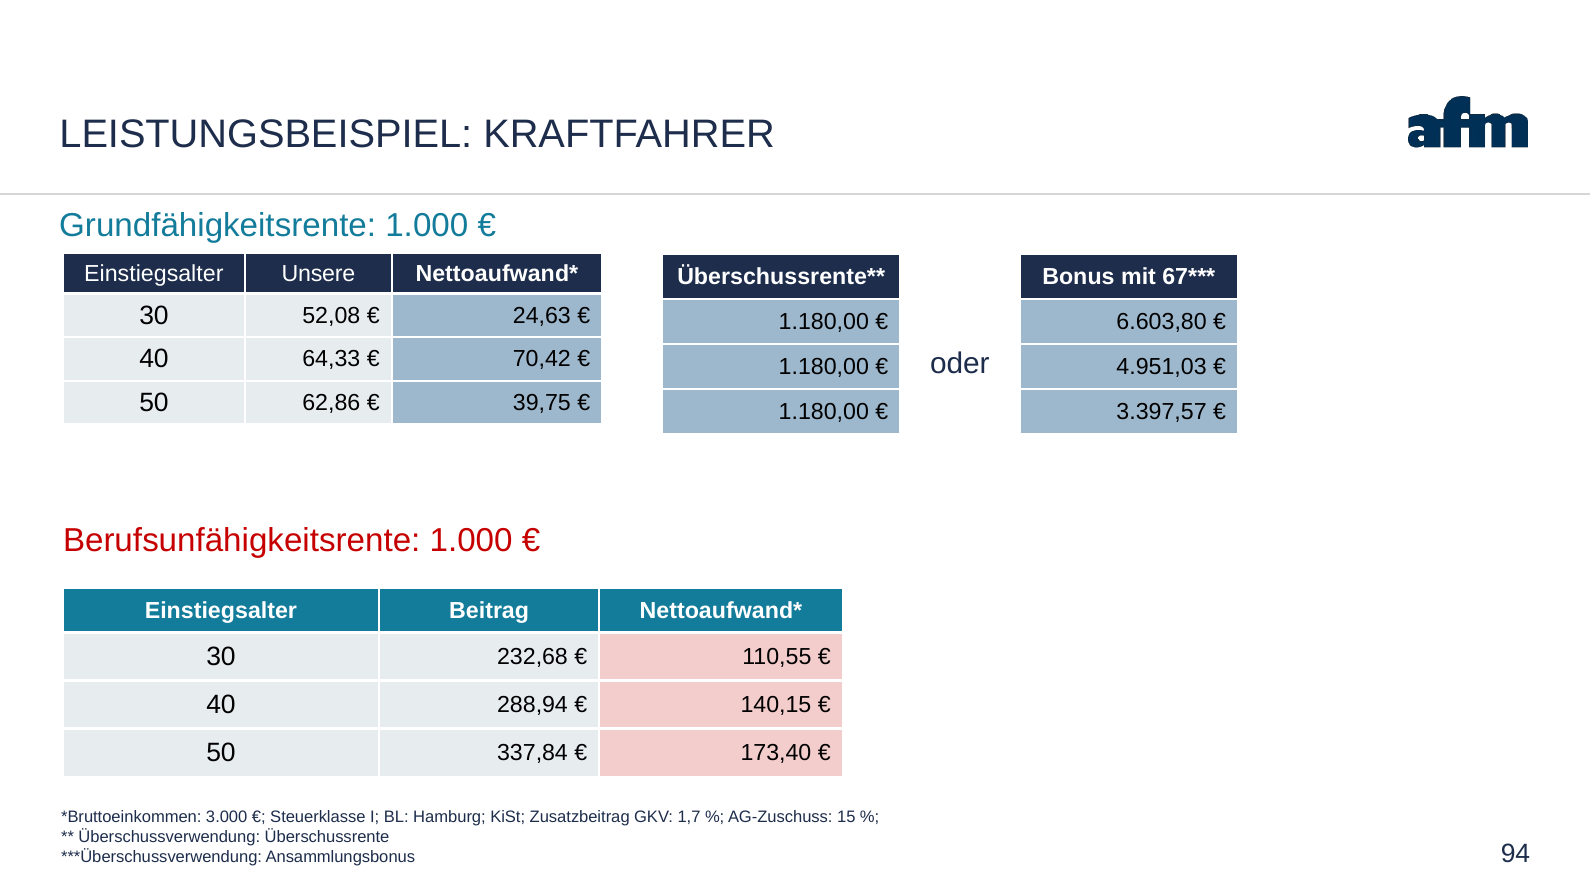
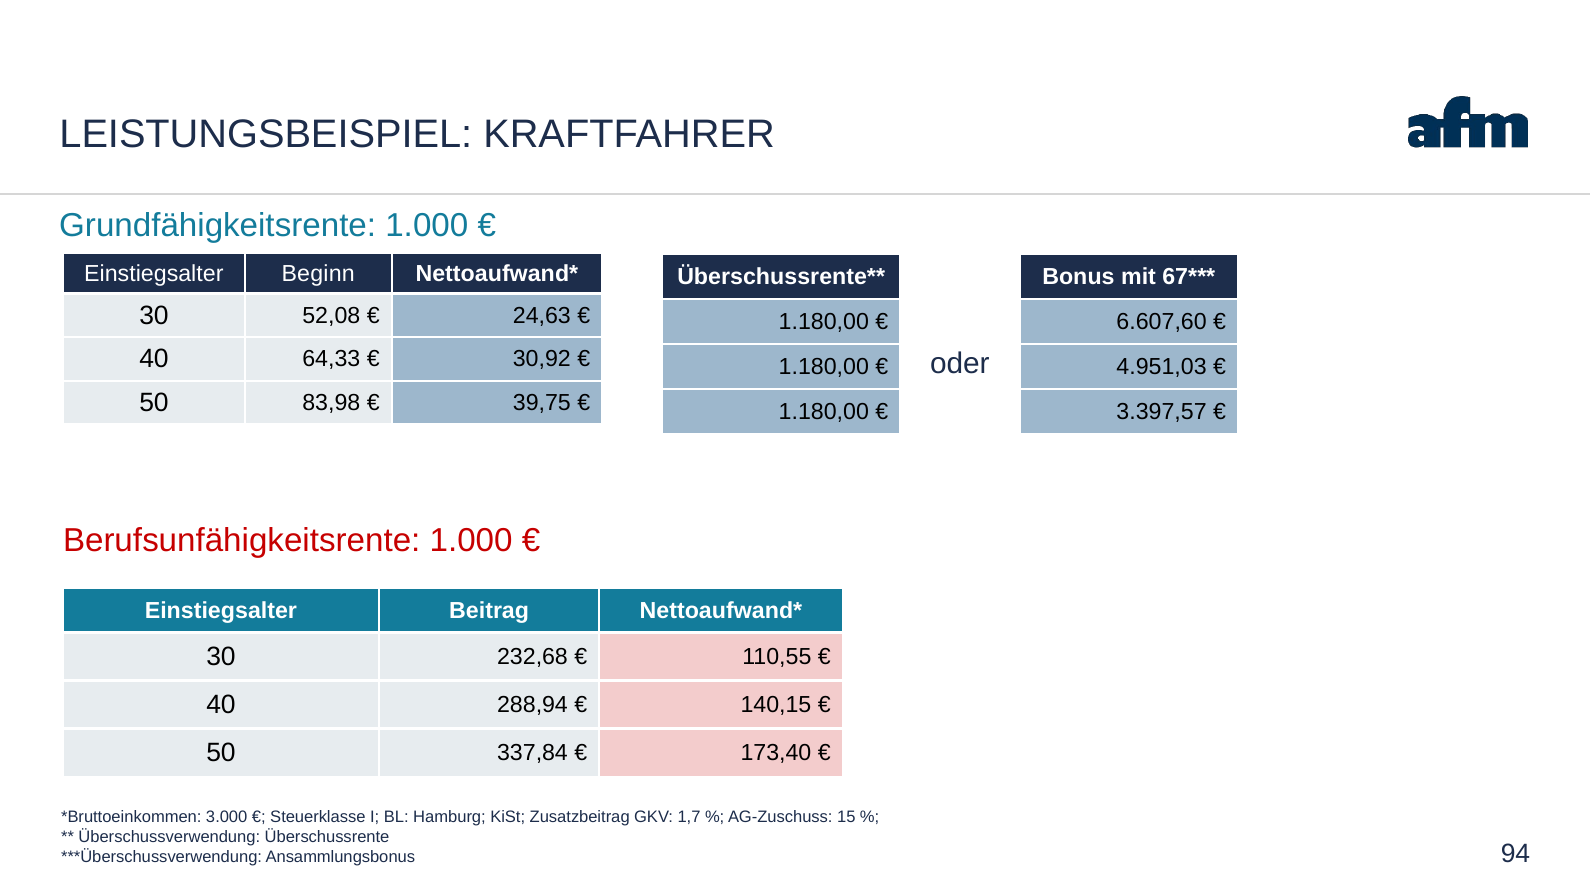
Unsere: Unsere -> Beginn
6.603,80: 6.603,80 -> 6.607,60
70,42: 70,42 -> 30,92
62,86: 62,86 -> 83,98
